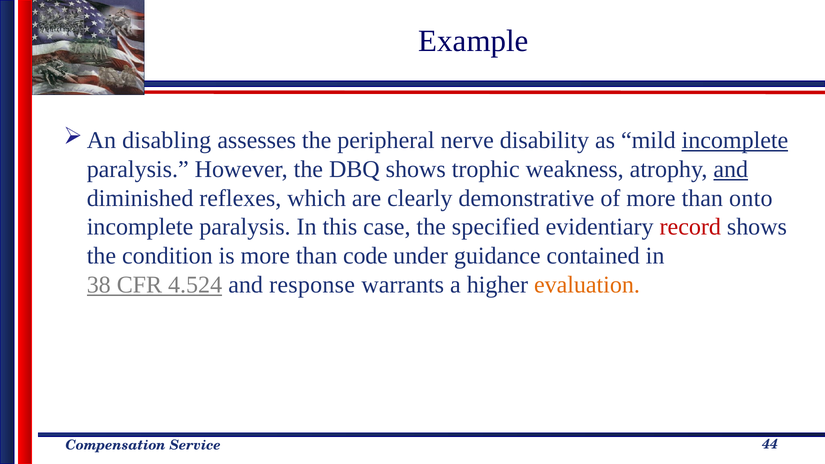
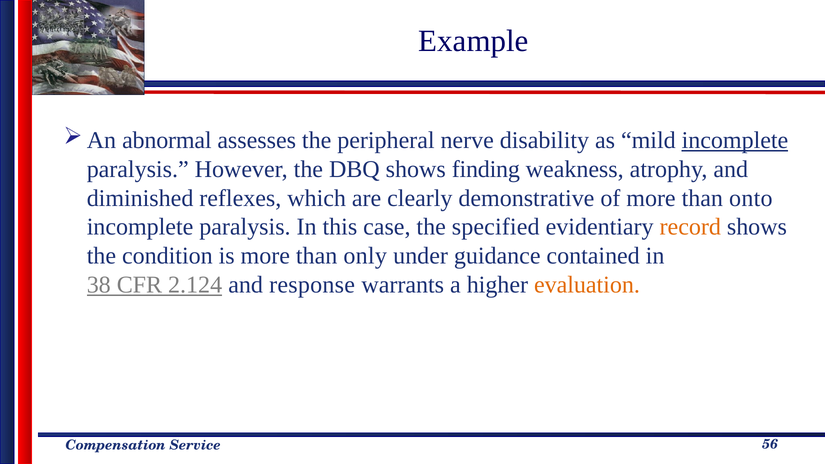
disabling: disabling -> abnormal
trophic: trophic -> finding
and at (731, 169) underline: present -> none
record colour: red -> orange
code: code -> only
4.524: 4.524 -> 2.124
44: 44 -> 56
